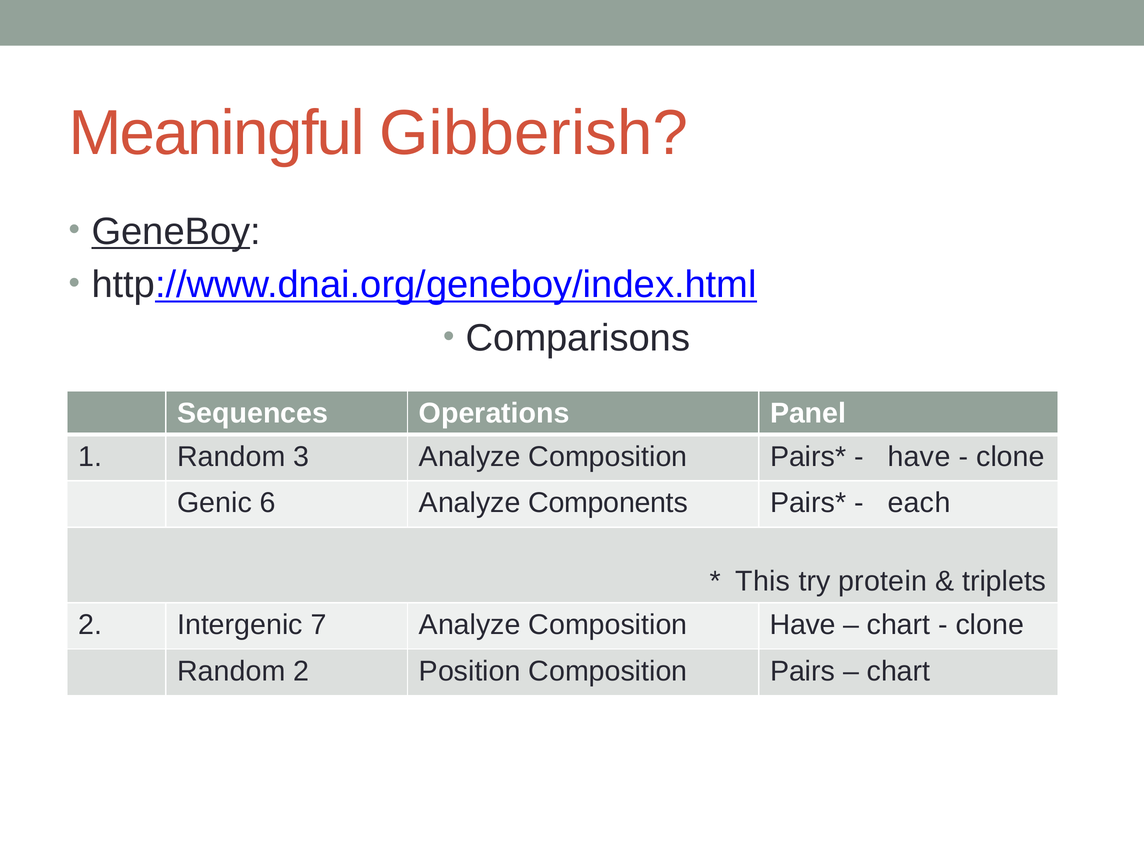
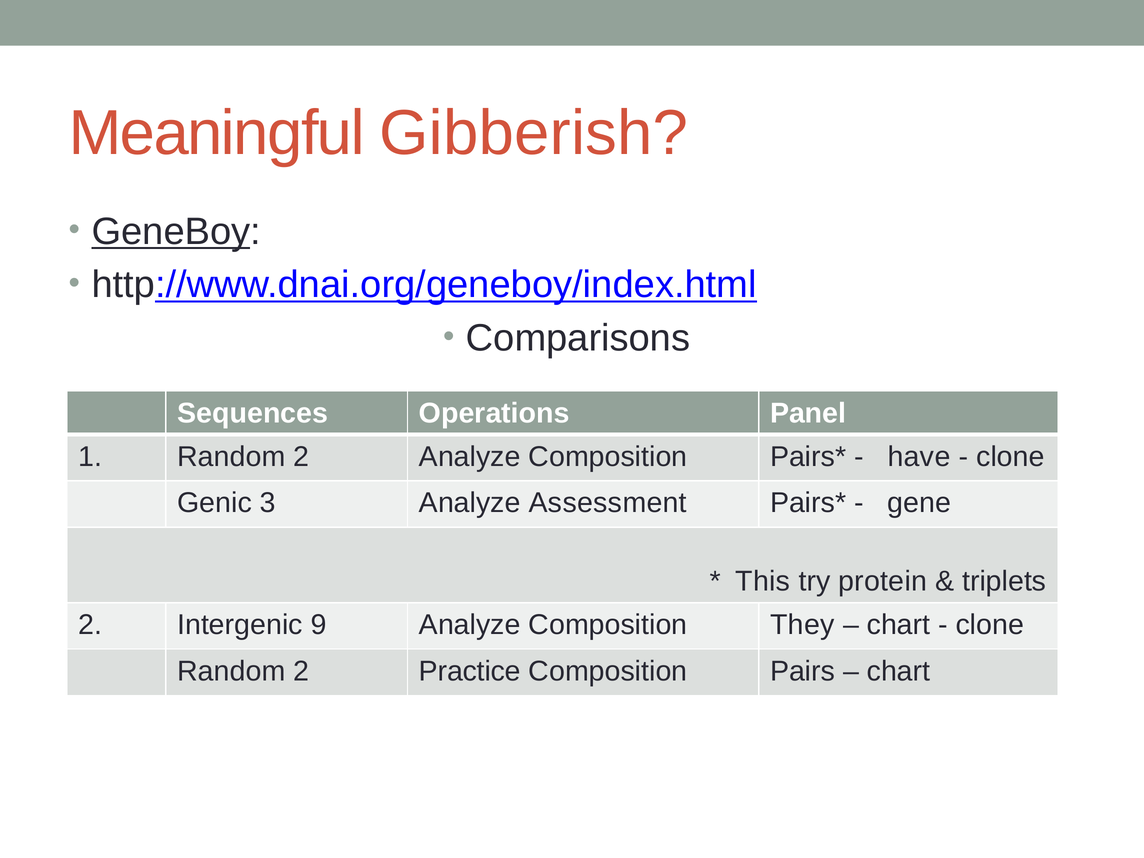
1 Random 3: 3 -> 2
6: 6 -> 3
Components: Components -> Assessment
each: each -> gene
7: 7 -> 9
Composition Have: Have -> They
Position: Position -> Practice
